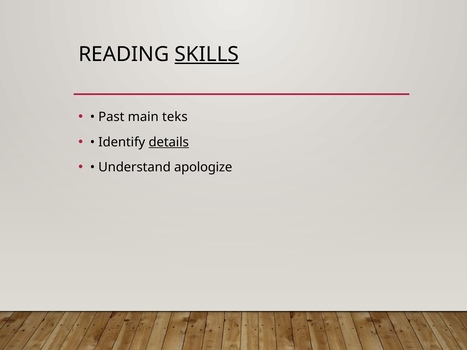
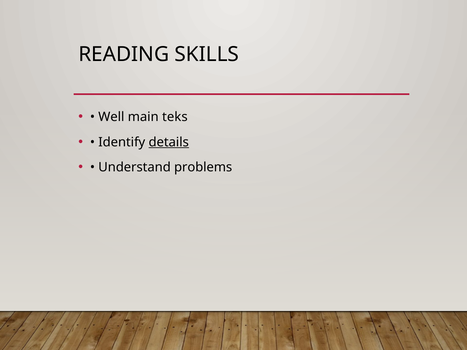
SKILLS underline: present -> none
Past: Past -> Well
apologize: apologize -> problems
